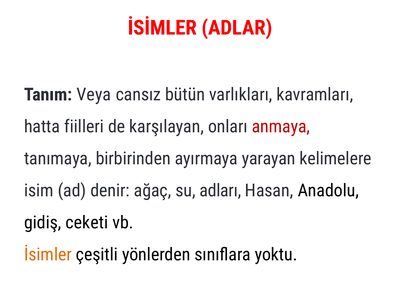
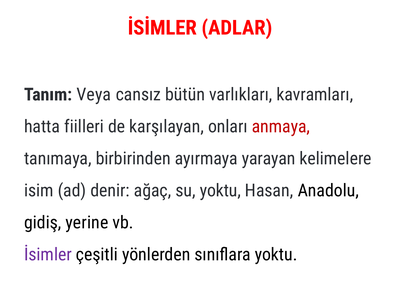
su adları: adları -> yoktu
ceketi: ceketi -> yerine
İsimler colour: orange -> purple
